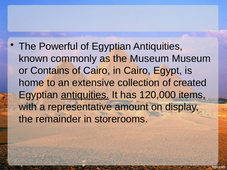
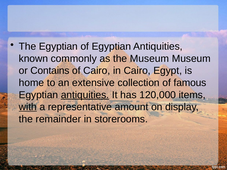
The Powerful: Powerful -> Egyptian
created: created -> famous
with underline: none -> present
